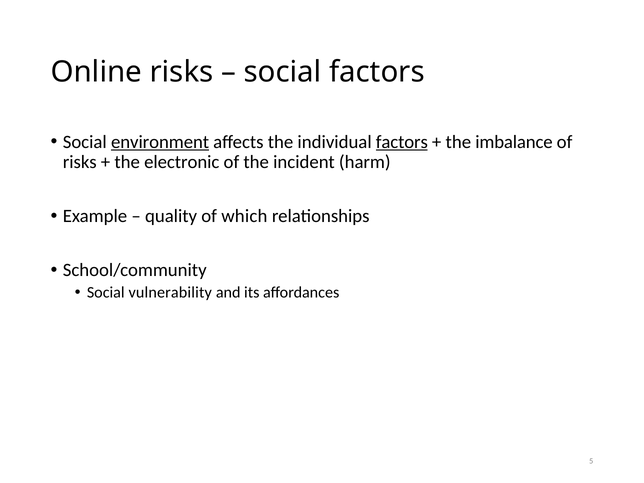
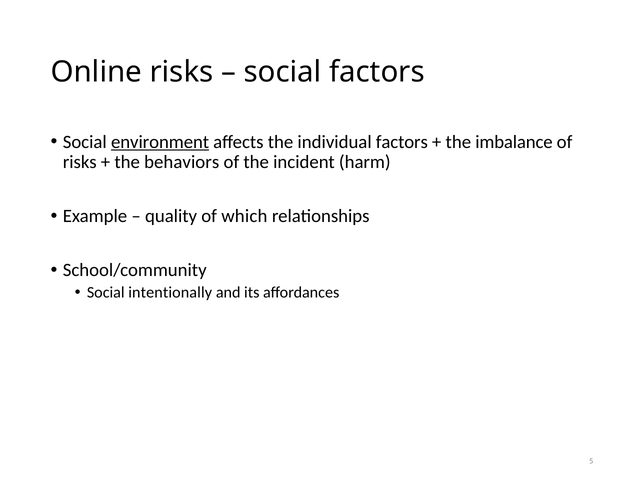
factors at (402, 142) underline: present -> none
electronic: electronic -> behaviors
vulnerability: vulnerability -> intentionally
